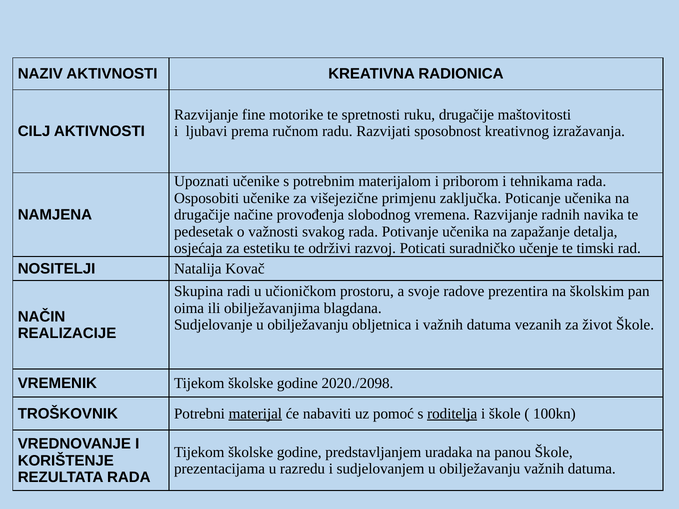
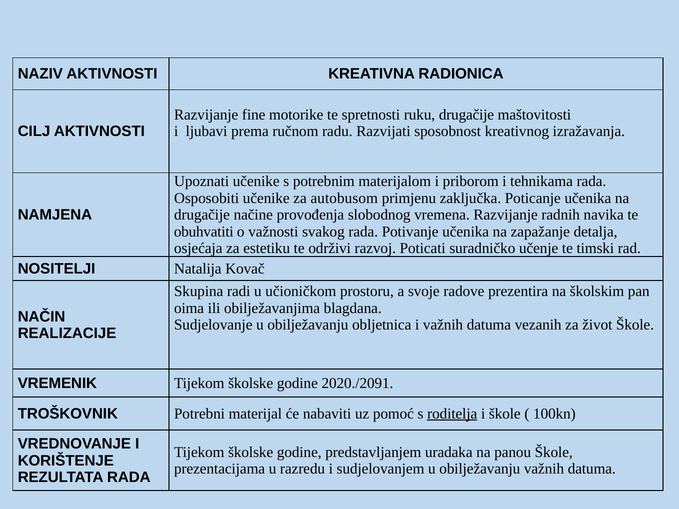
višejezične: višejezične -> autobusom
pedesetak: pedesetak -> obuhvatiti
2020./2098: 2020./2098 -> 2020./2091
materijal underline: present -> none
